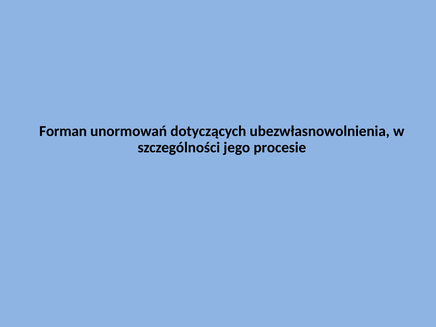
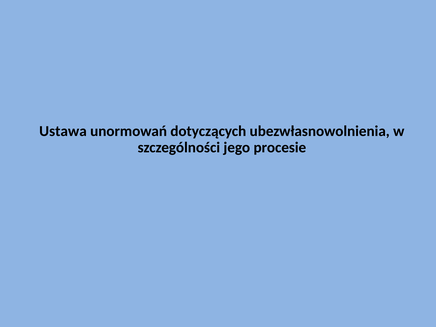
Forman: Forman -> Ustawa
